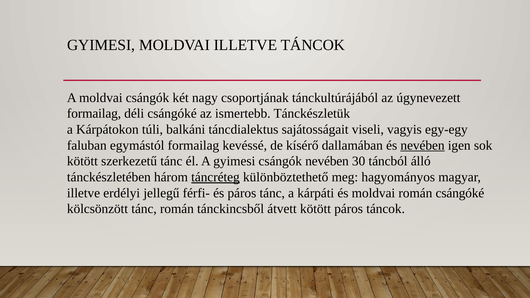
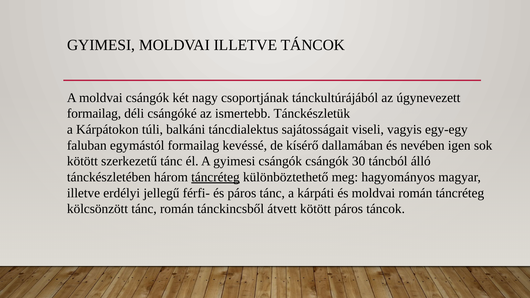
nevében at (423, 145) underline: present -> none
csángók nevében: nevében -> csángók
román csángóké: csángóké -> táncréteg
